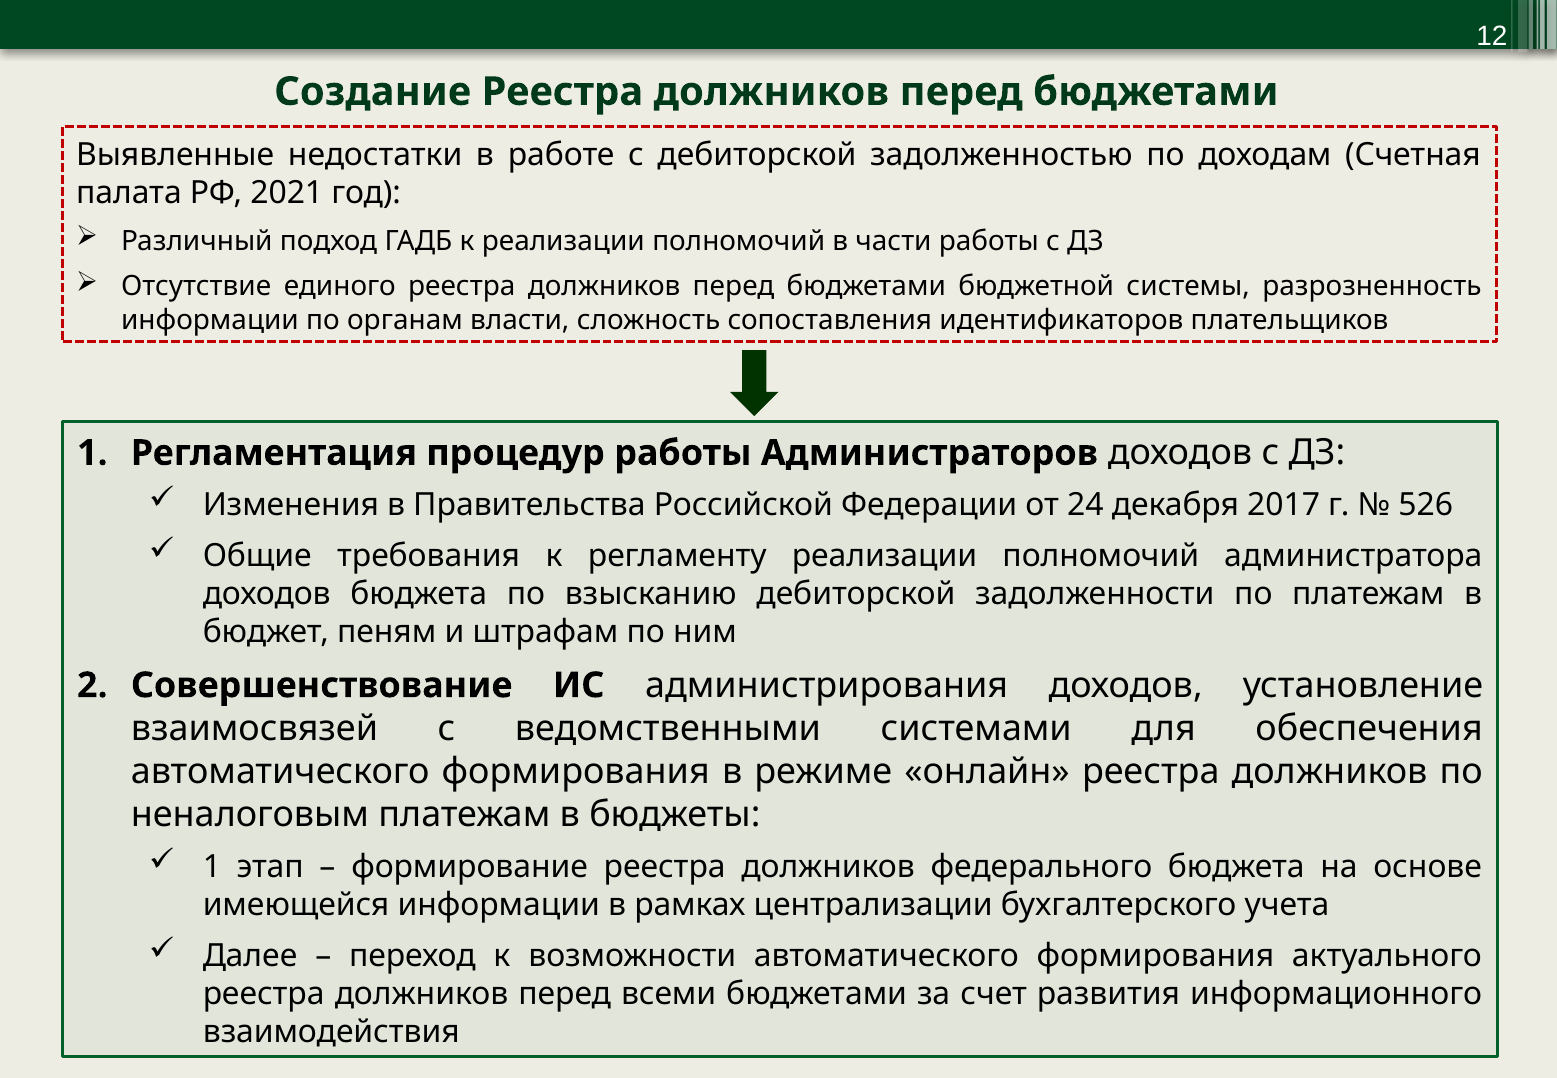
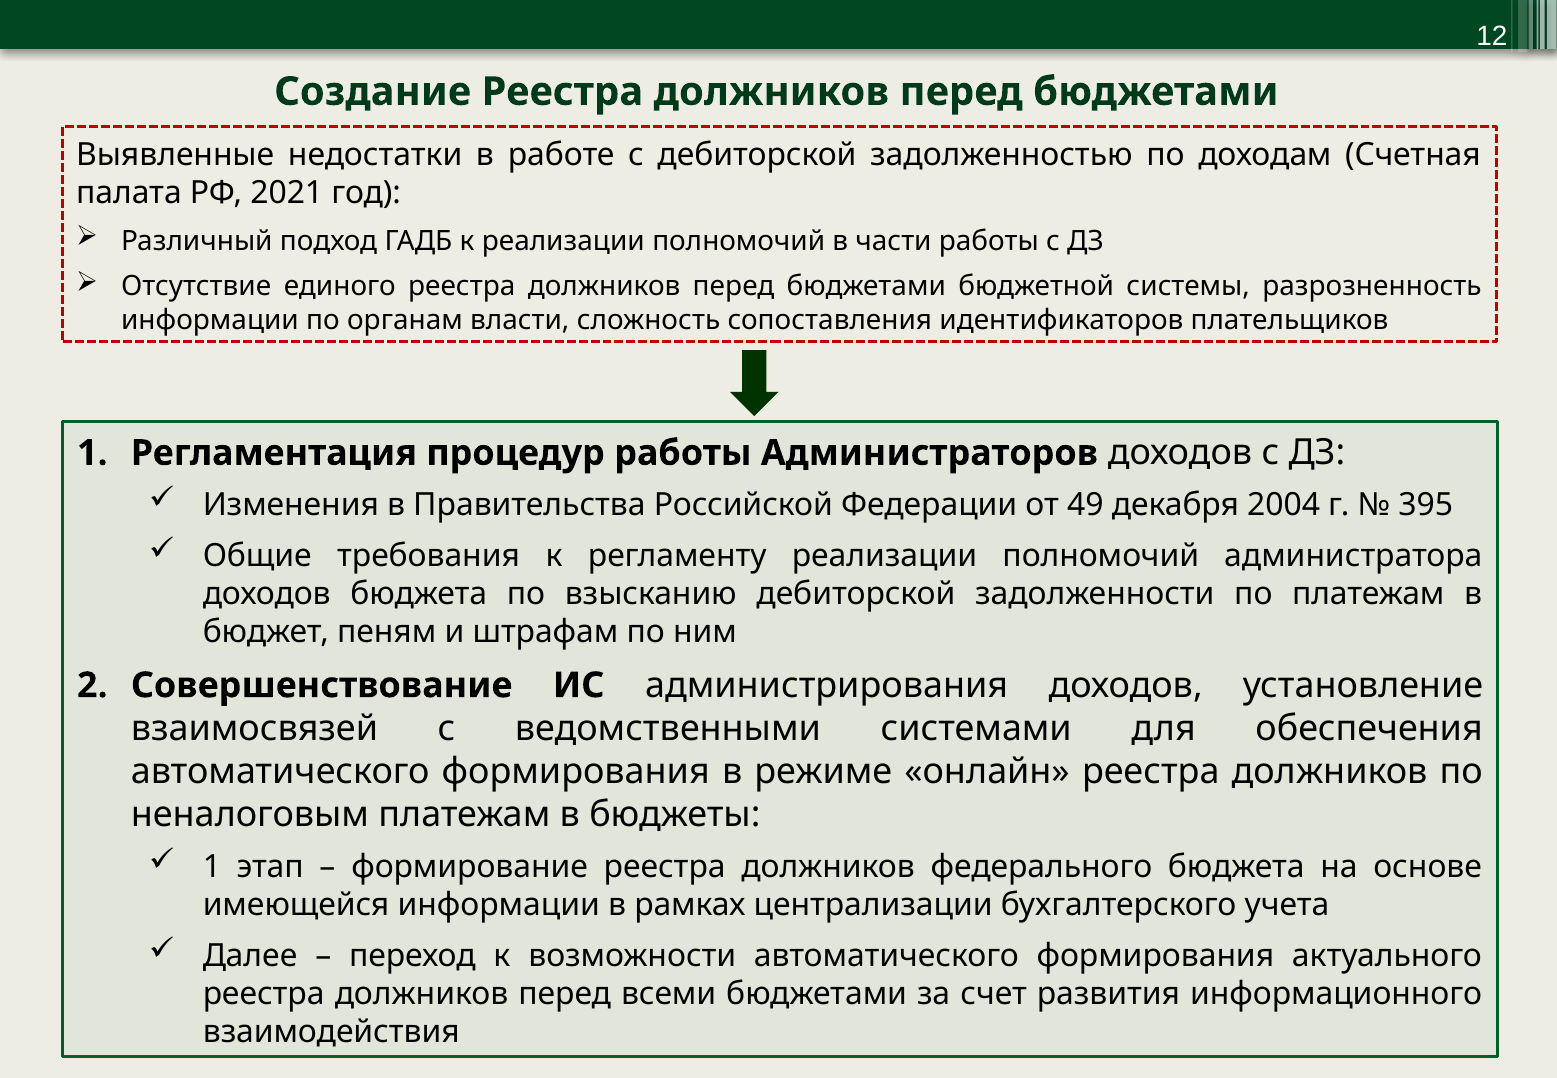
24: 24 -> 49
2017: 2017 -> 2004
526: 526 -> 395
